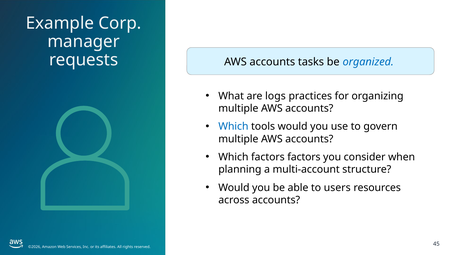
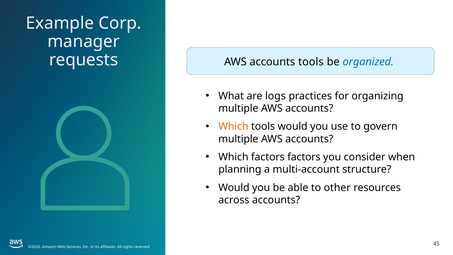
accounts tasks: tasks -> tools
Which at (233, 126) colour: blue -> orange
users: users -> other
